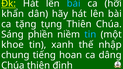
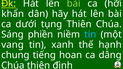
bài at (74, 4) colour: light blue -> light green
tặng: tặng -> dưới
khoe: khoe -> vang
nhập: nhập -> hạnh
